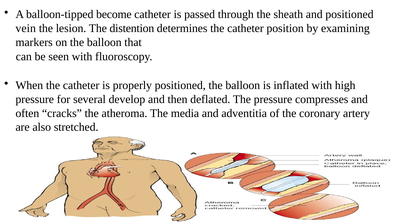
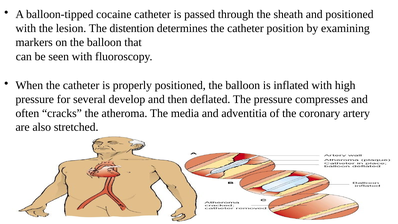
become: become -> cocaine
vein at (26, 28): vein -> with
